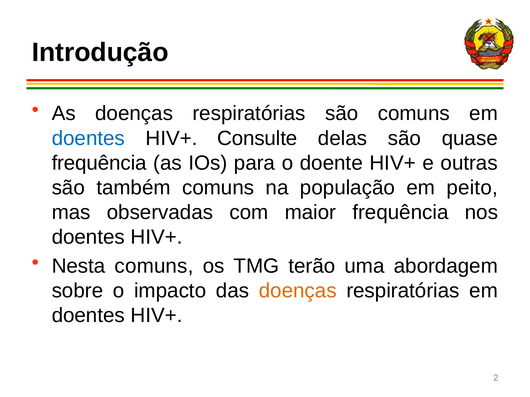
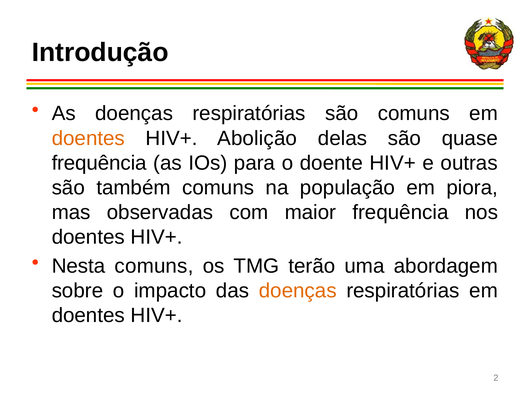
doentes at (88, 138) colour: blue -> orange
Consulte: Consulte -> Abolição
peito: peito -> piora
